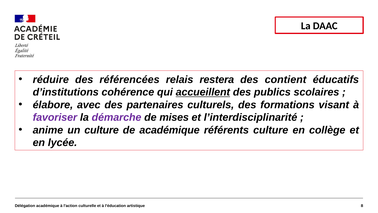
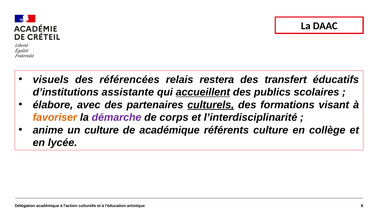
réduire: réduire -> visuels
contient: contient -> transfert
cohérence: cohérence -> assistante
culturels underline: none -> present
favoriser colour: purple -> orange
mises: mises -> corps
